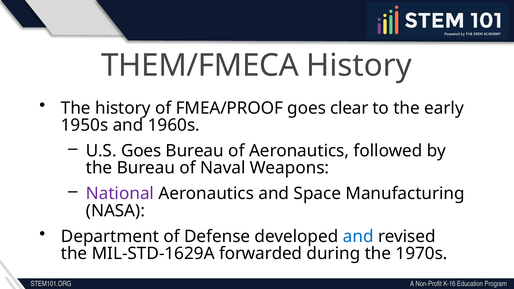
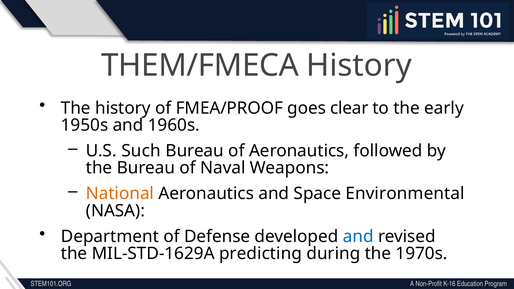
U.S Goes: Goes -> Such
National colour: purple -> orange
Manufacturing: Manufacturing -> Environmental
forwarded: forwarded -> predicting
